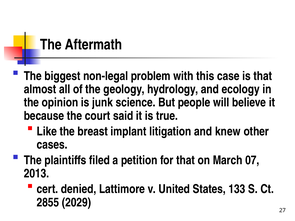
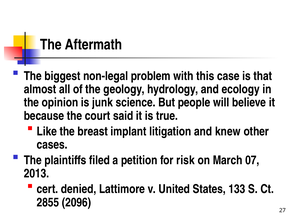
for that: that -> risk
2029: 2029 -> 2096
